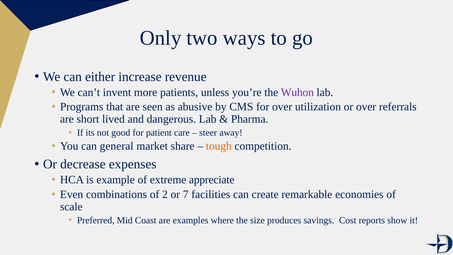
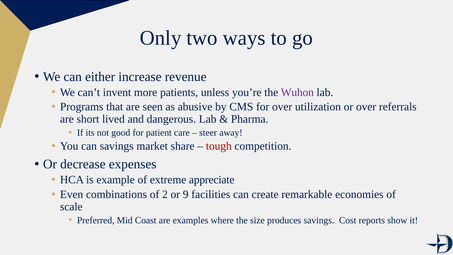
can general: general -> savings
tough colour: orange -> red
7: 7 -> 9
